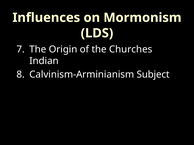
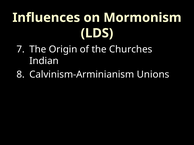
Subject: Subject -> Unions
